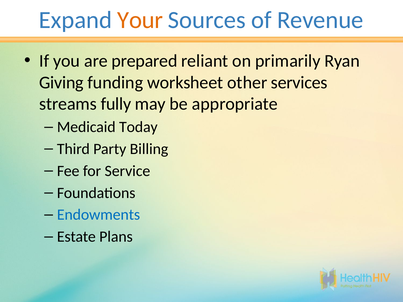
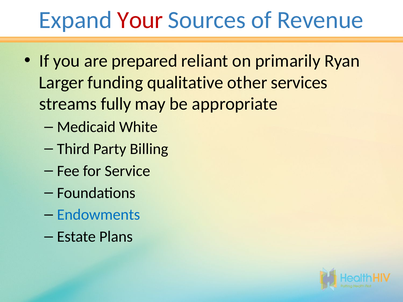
Your colour: orange -> red
Giving: Giving -> Larger
worksheet: worksheet -> qualitative
Today: Today -> White
